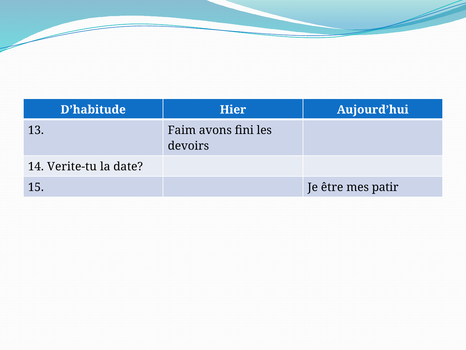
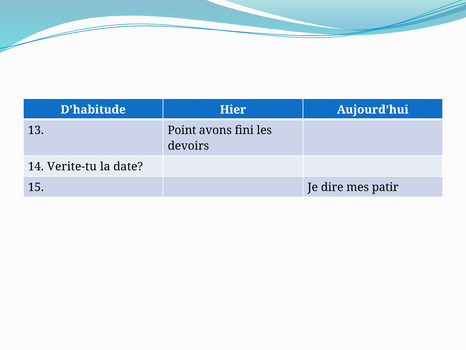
Faim: Faim -> Point
être: être -> dire
